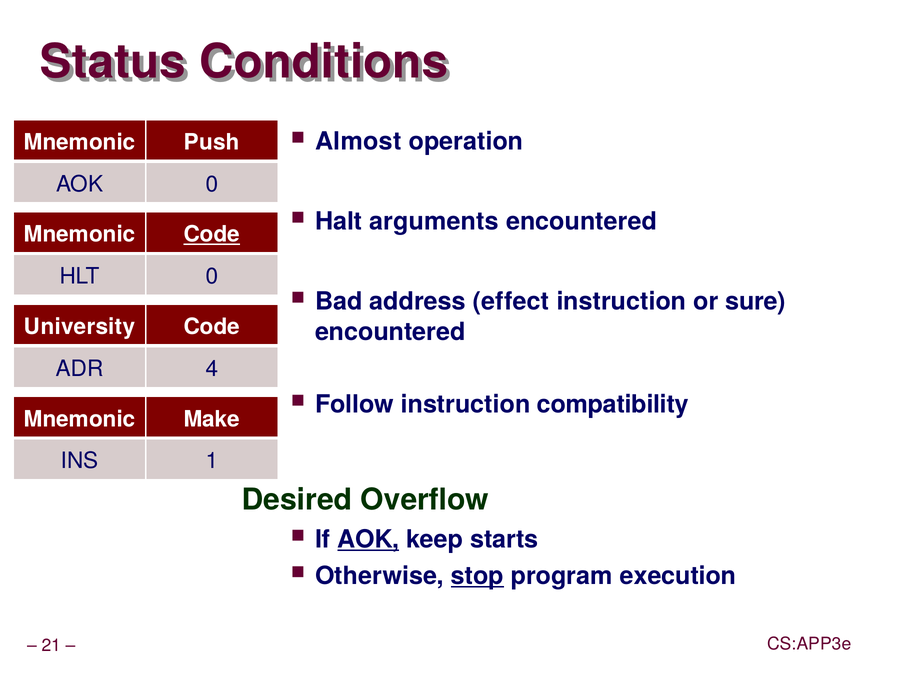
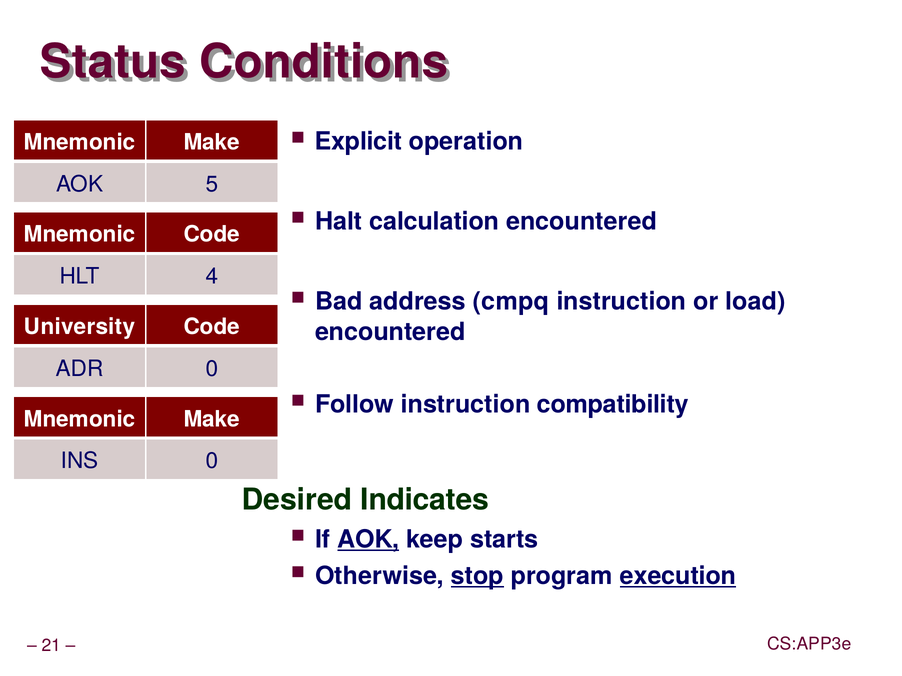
Almost: Almost -> Explicit
Push at (212, 142): Push -> Make
AOK 0: 0 -> 5
arguments: arguments -> calculation
Code at (212, 235) underline: present -> none
HLT 0: 0 -> 4
effect: effect -> cmpq
sure: sure -> load
ADR 4: 4 -> 0
INS 1: 1 -> 0
Overflow: Overflow -> Indicates
execution underline: none -> present
